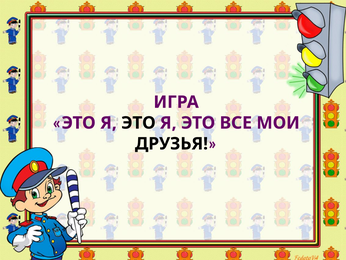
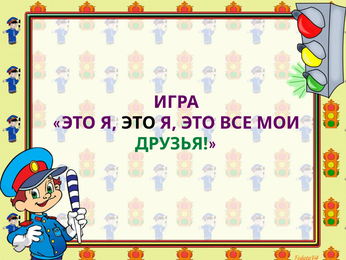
ДРУЗЬЯ colour: black -> green
